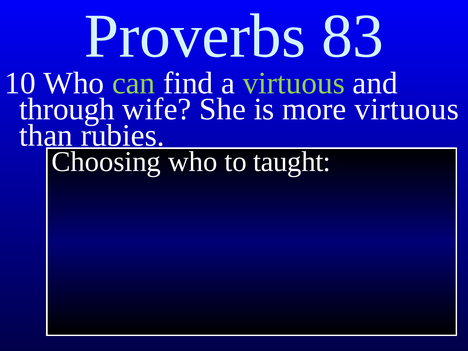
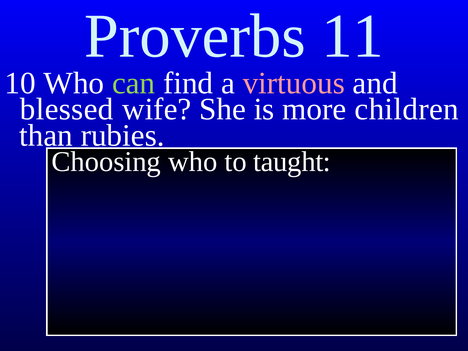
83: 83 -> 11
virtuous at (294, 83) colour: light green -> pink
through: through -> blessed
more virtuous: virtuous -> children
